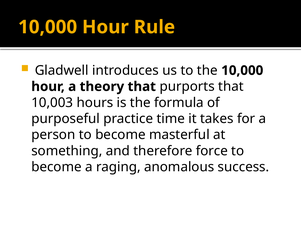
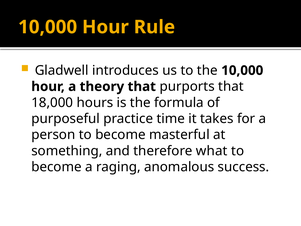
10,003: 10,003 -> 18,000
force: force -> what
